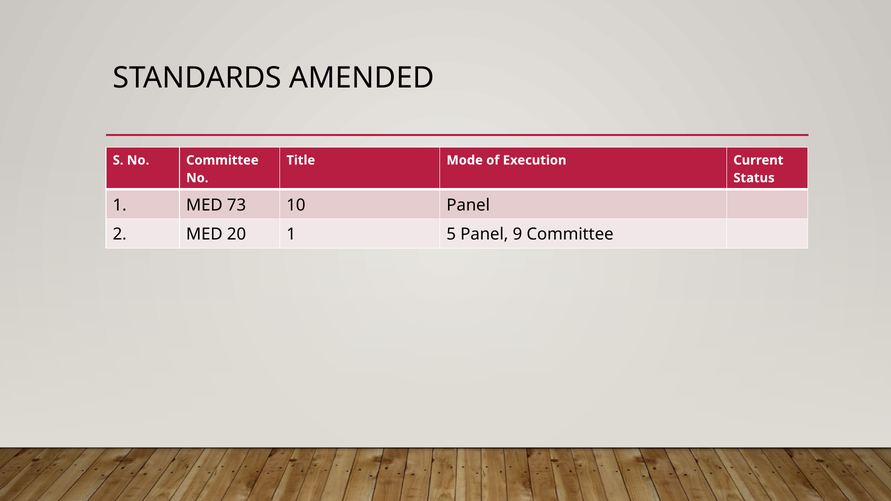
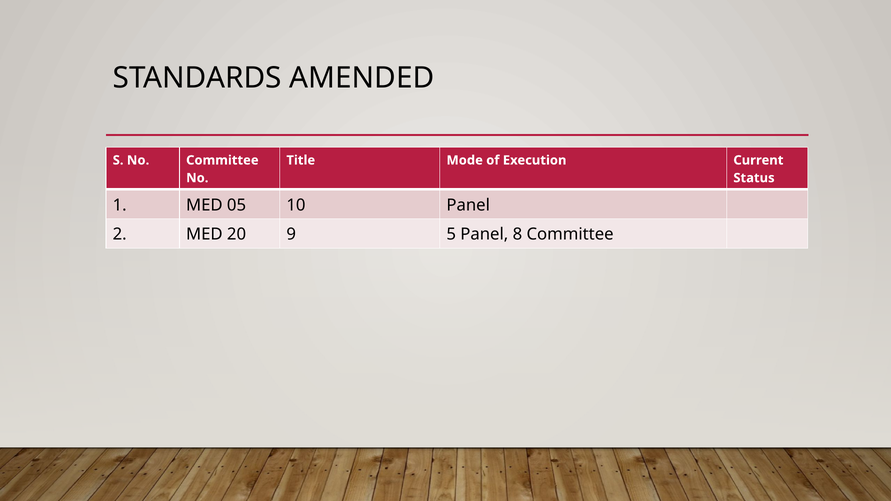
73: 73 -> 05
20 1: 1 -> 9
9: 9 -> 8
